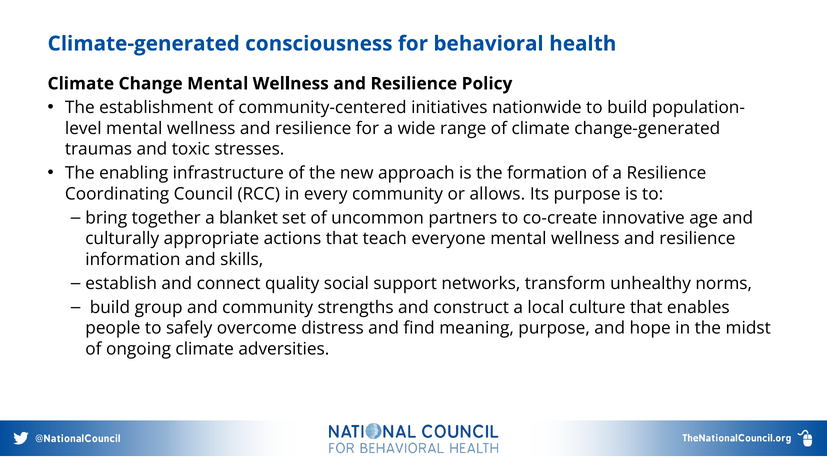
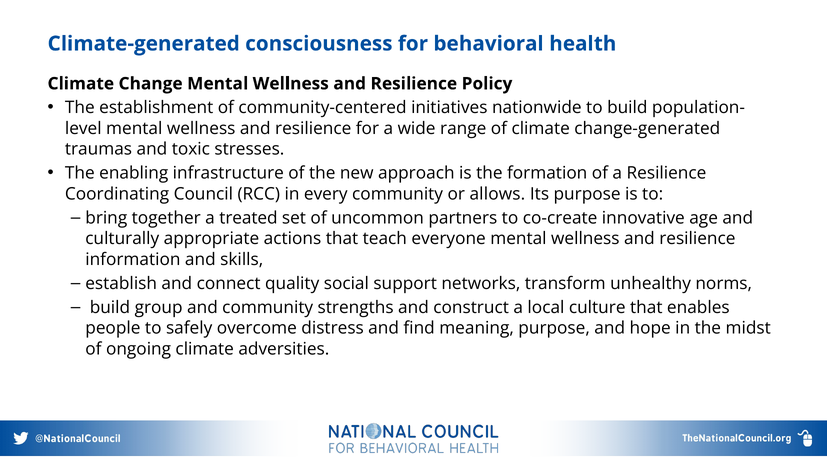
blanket: blanket -> treated
